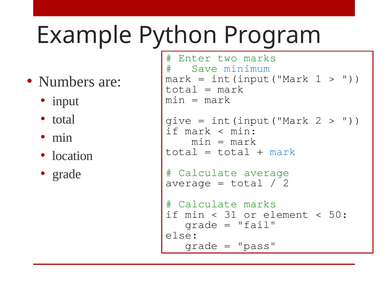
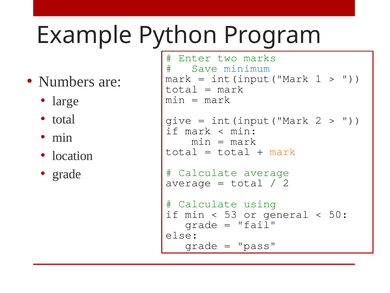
input: input -> large
mark at (283, 151) colour: blue -> orange
Calculate marks: marks -> using
31: 31 -> 53
element: element -> general
